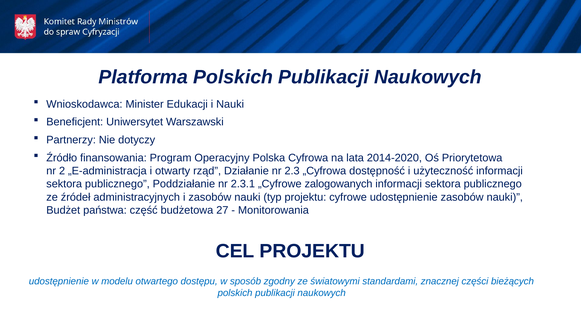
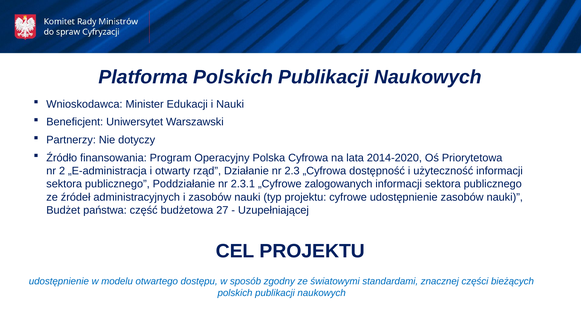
Monitorowania: Monitorowania -> Uzupełniającej
